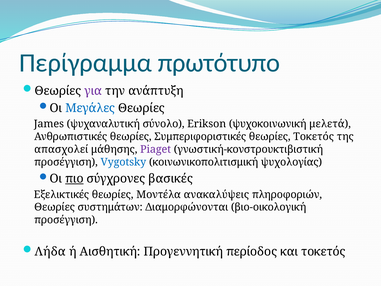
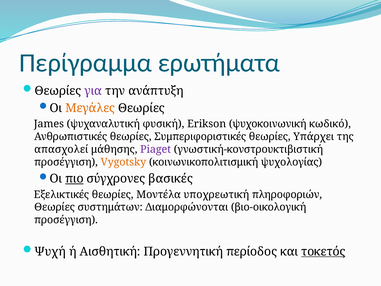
πρωτότυπο: πρωτότυπο -> ερωτήματα
Μεγάλες colour: blue -> orange
σύνολο: σύνολο -> φυσική
μελετά: μελετά -> κωδικό
θεωρίες Τοκετός: Τοκετός -> Υπάρχει
Vygotsky colour: blue -> orange
ανακαλύψεις: ανακαλύψεις -> υποχρεωτική
Λήδα: Λήδα -> Ψυχή
τοκετός at (323, 251) underline: none -> present
